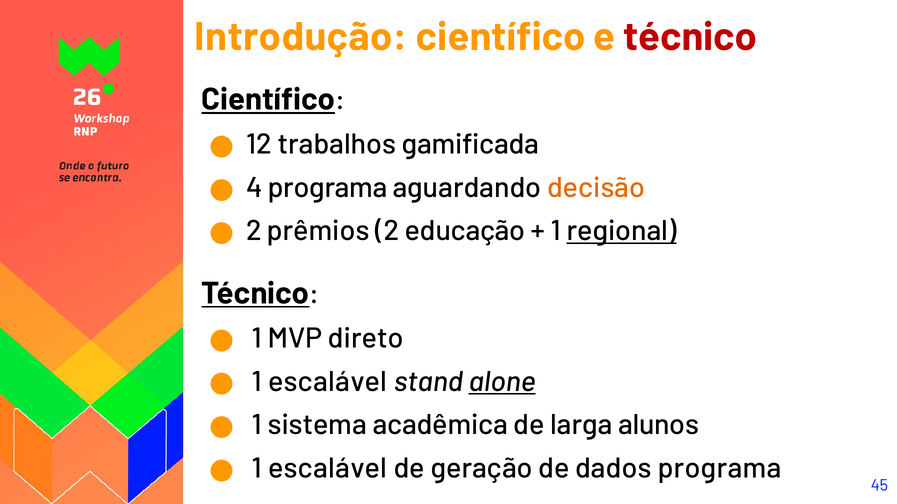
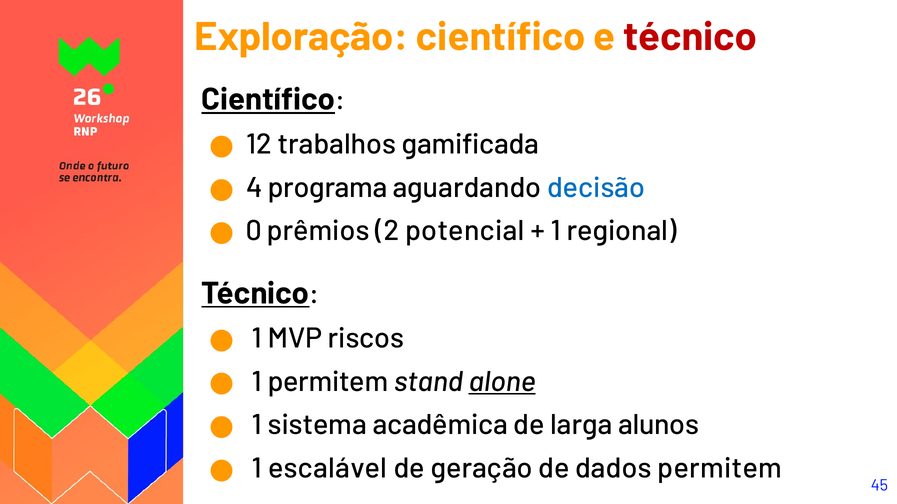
Introdução: Introdução -> Exploração
decisão colour: orange -> blue
2 at (254, 231): 2 -> 0
educação: educação -> potencial
regional underline: present -> none
direto: direto -> riscos
escalável at (328, 382): escalável -> permitem
dados programa: programa -> permitem
